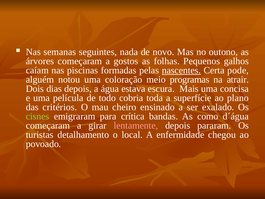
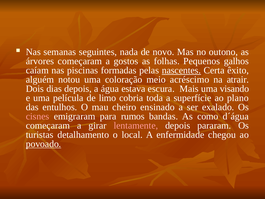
pode: pode -> êxito
programas: programas -> acréscimo
concisa: concisa -> visando
todo: todo -> limo
critérios: critérios -> entulhos
cisnes colour: light green -> pink
crítica: crítica -> rumos
povoado underline: none -> present
